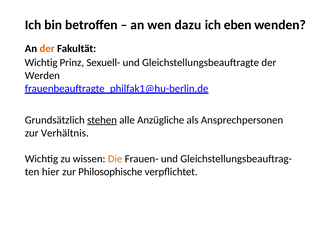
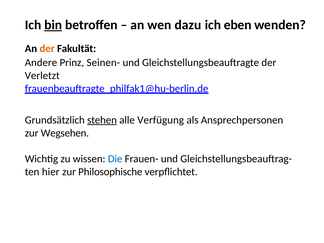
bin underline: none -> present
Wichtig at (41, 63): Wichtig -> Andere
Sexuell-: Sexuell- -> Seinen-
Werden: Werden -> Verletzt
Anzügliche: Anzügliche -> Verfügung
Verhältnis: Verhältnis -> Wegsehen
Die colour: orange -> blue
